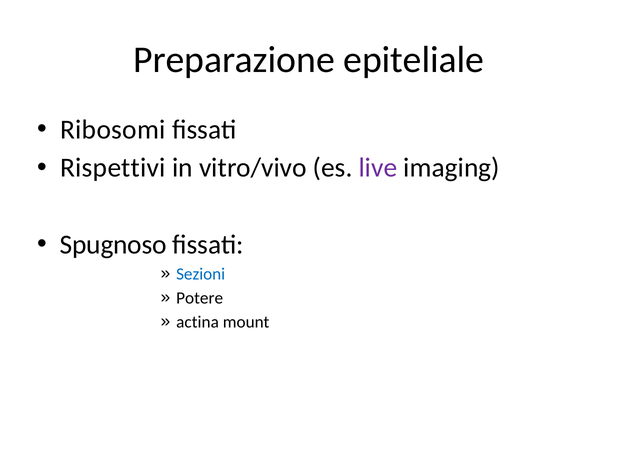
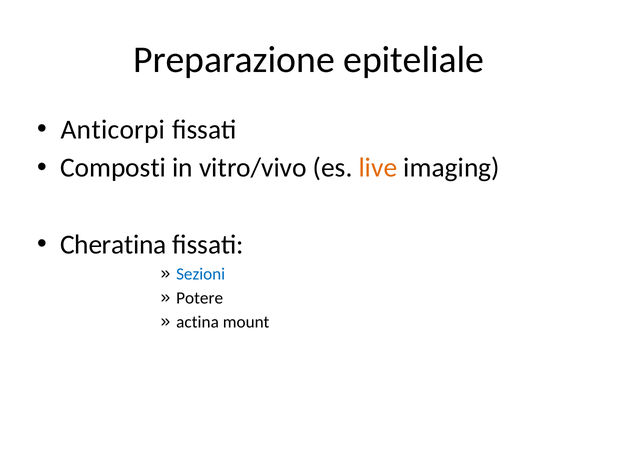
Ribosomi: Ribosomi -> Anticorpi
Rispettivi: Rispettivi -> Composti
live colour: purple -> orange
Spugnoso: Spugnoso -> Cheratina
